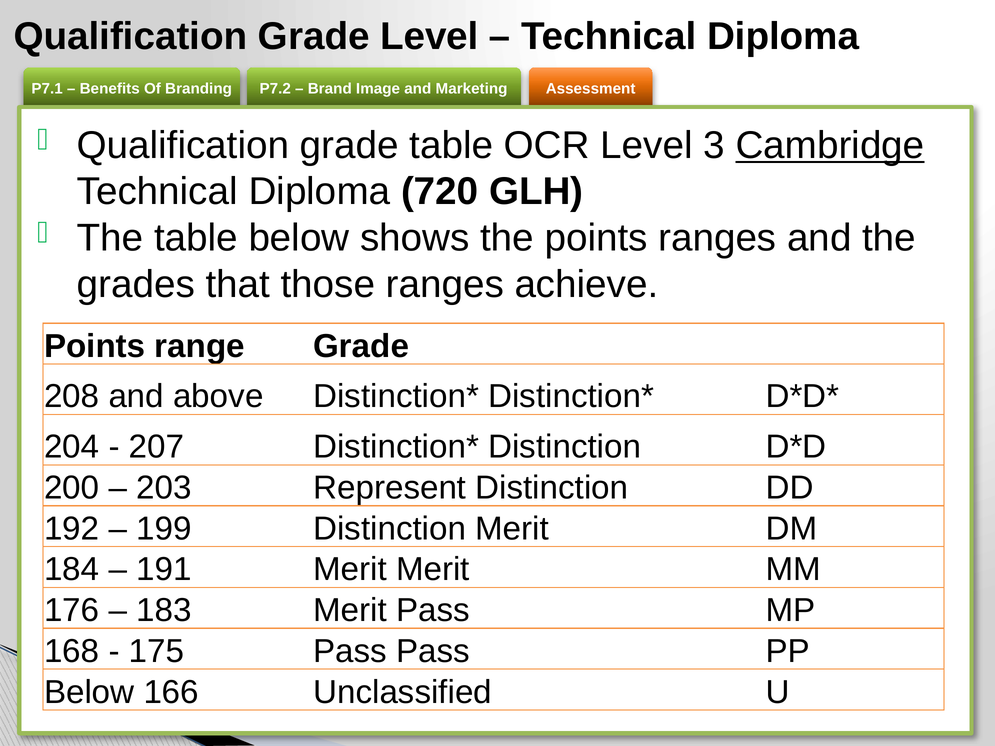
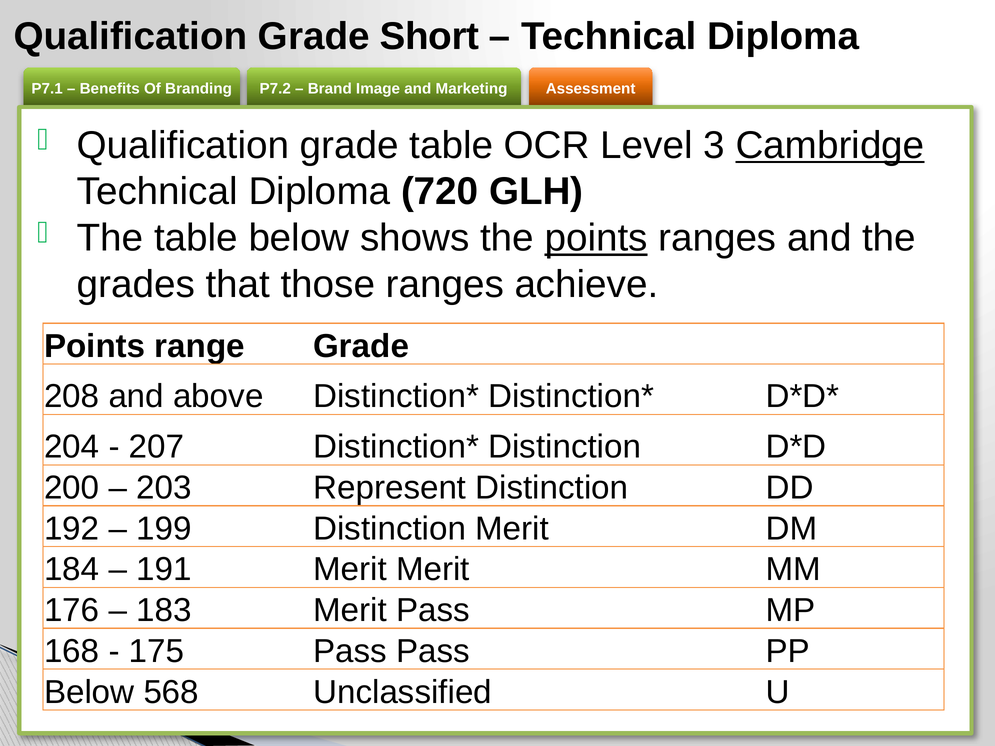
Grade Level: Level -> Short
points at (596, 238) underline: none -> present
166: 166 -> 568
